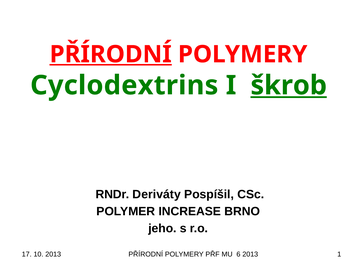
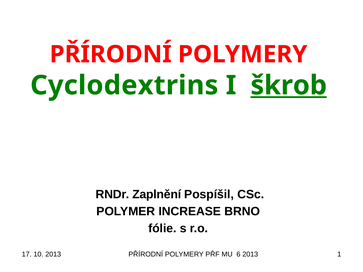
PŘÍRODNÍ at (111, 54) underline: present -> none
Deriváty: Deriváty -> Zaplnění
jeho: jeho -> fólie
